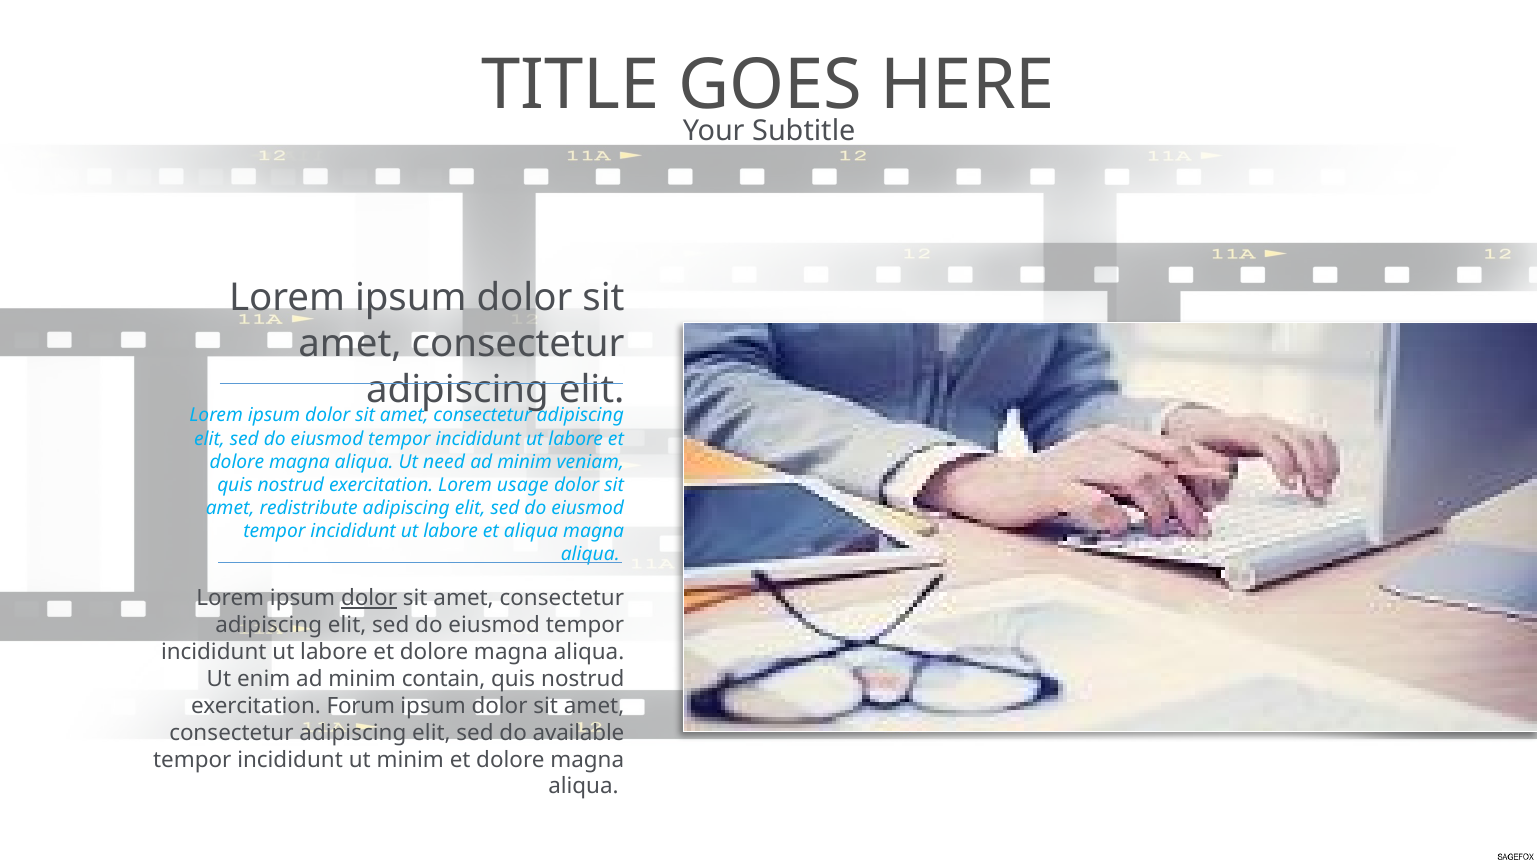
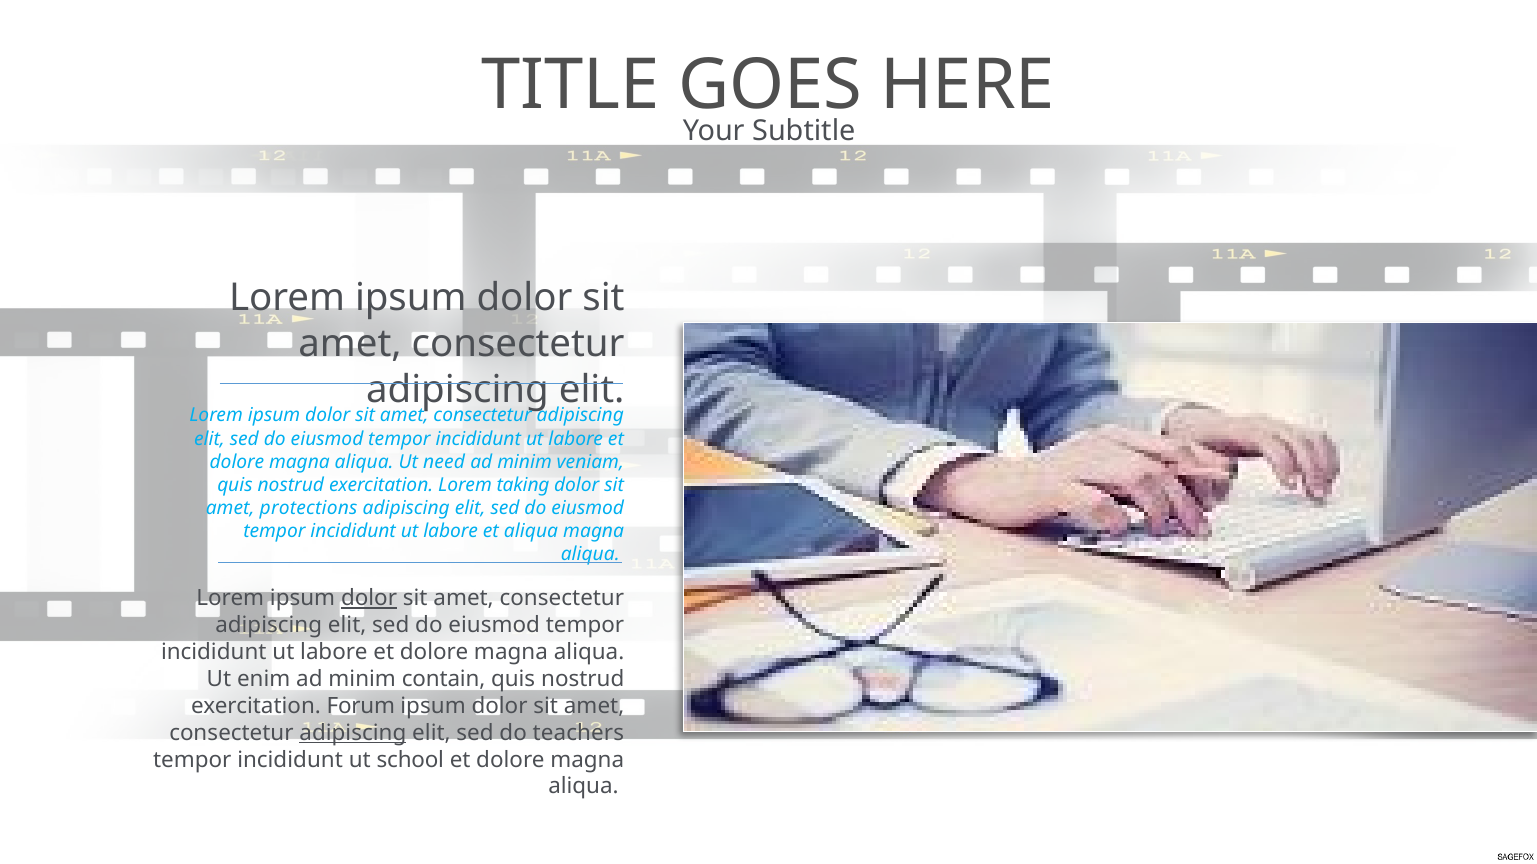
usage: usage -> taking
redistribute: redistribute -> protections
adipiscing at (353, 733) underline: none -> present
available: available -> teachers
ut minim: minim -> school
